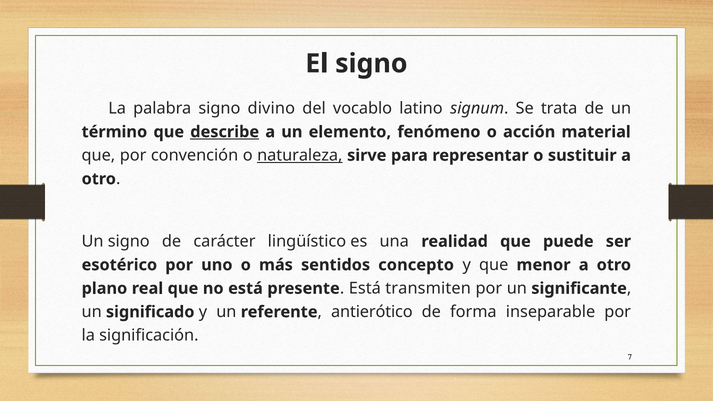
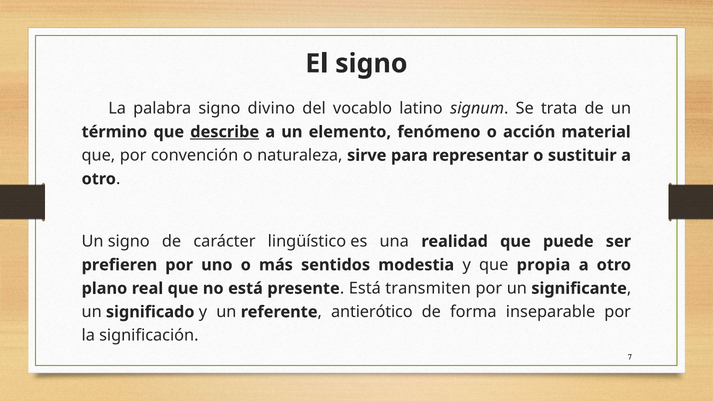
naturaleza underline: present -> none
esotérico: esotérico -> prefieren
concepto: concepto -> modestia
menor: menor -> propia
